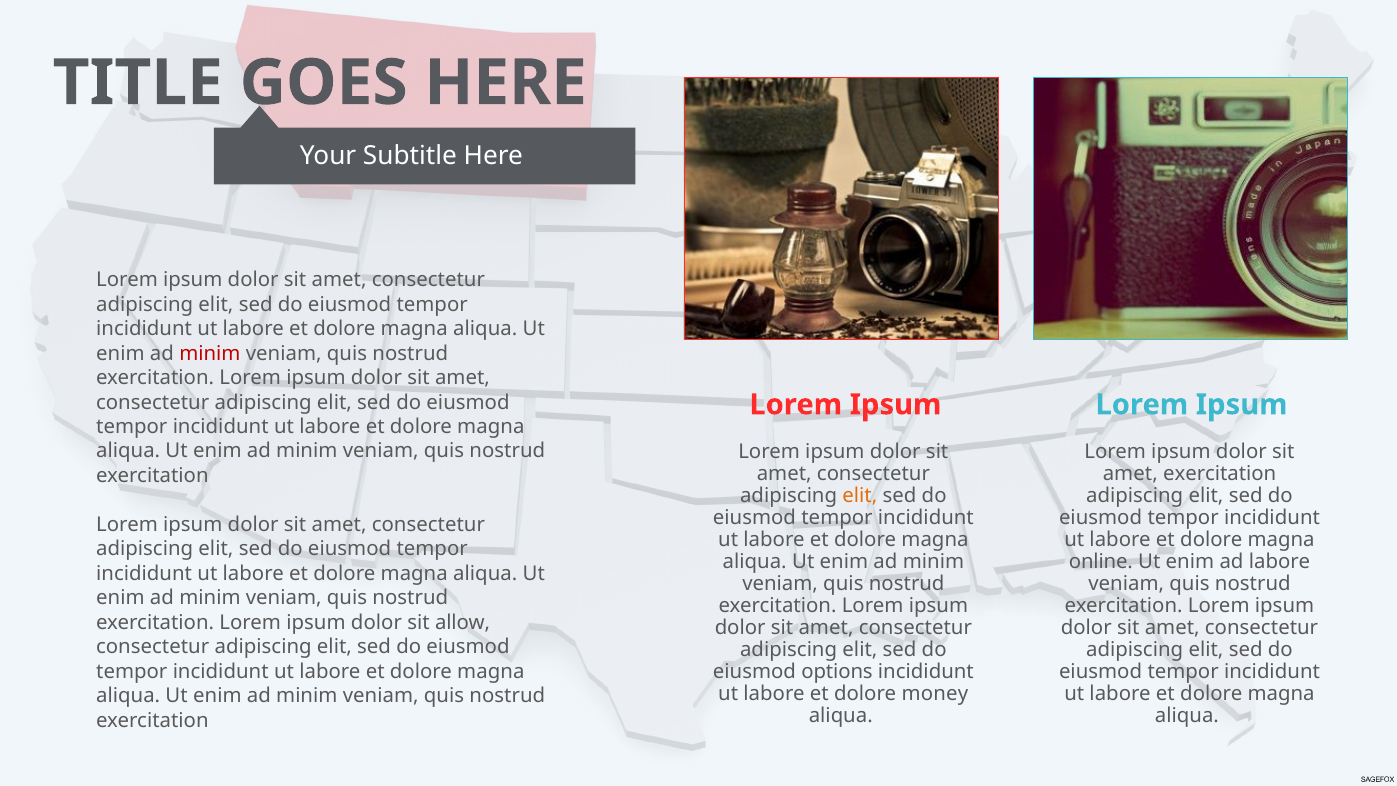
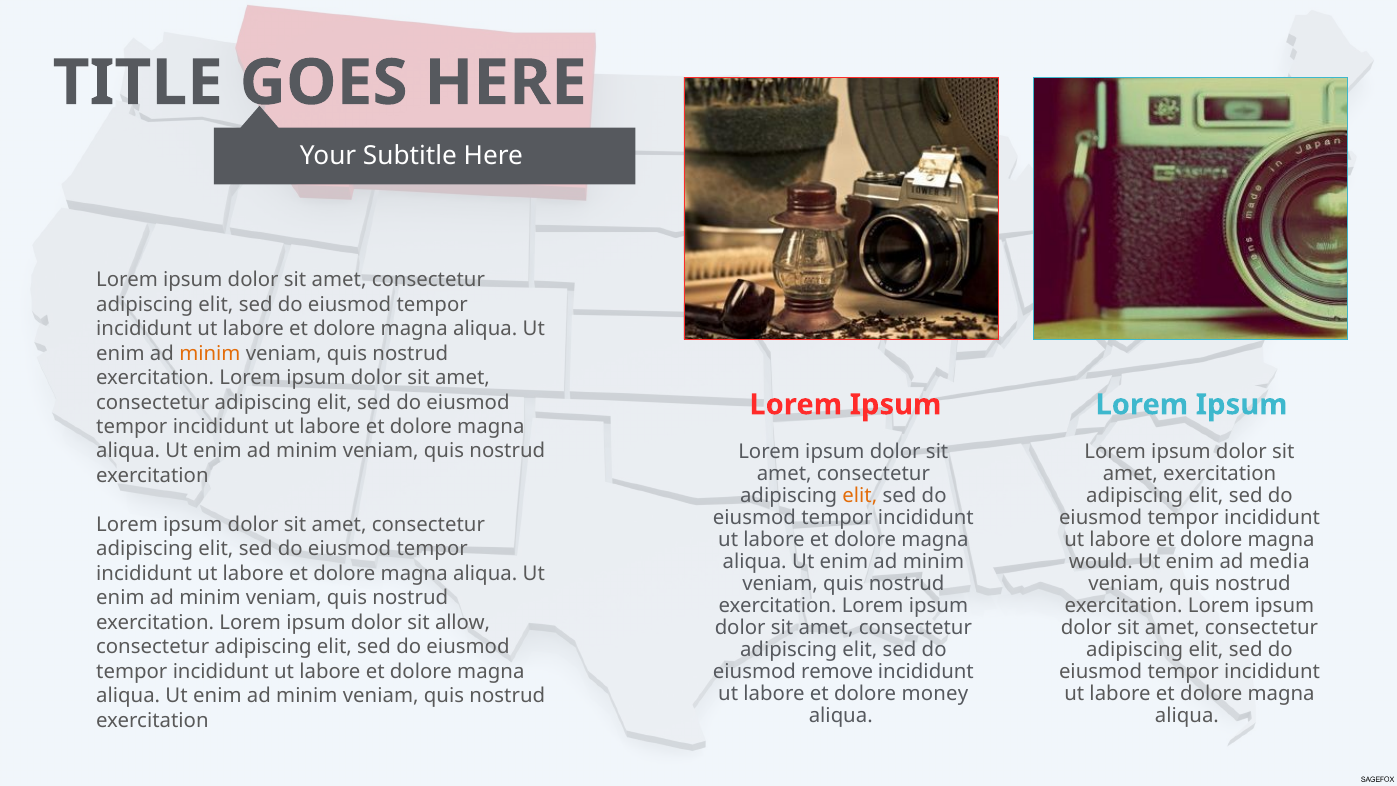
minim at (210, 353) colour: red -> orange
online: online -> would
ad labore: labore -> media
options: options -> remove
